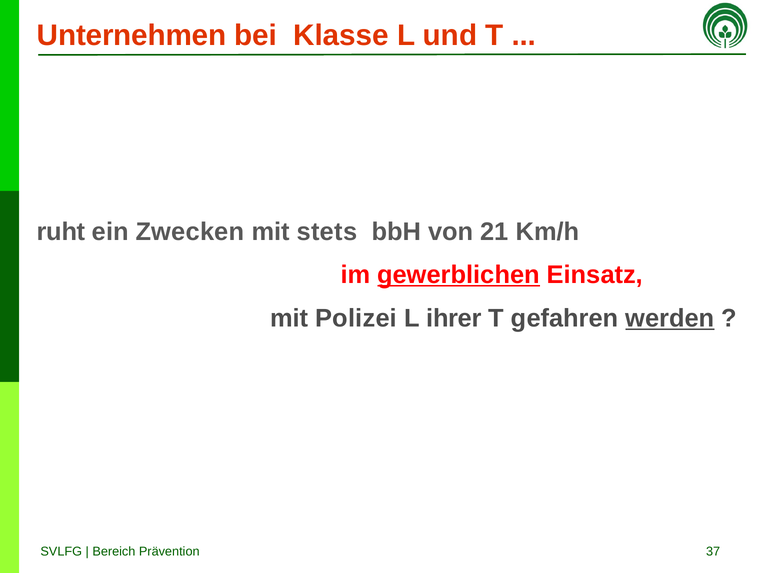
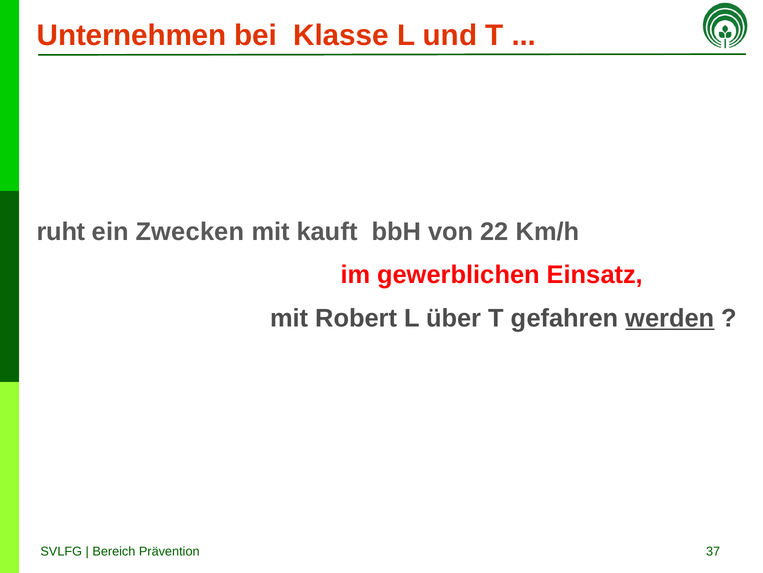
stets: stets -> kauft
21: 21 -> 22
gewerblichen underline: present -> none
Polizei: Polizei -> Robert
ihrer: ihrer -> über
